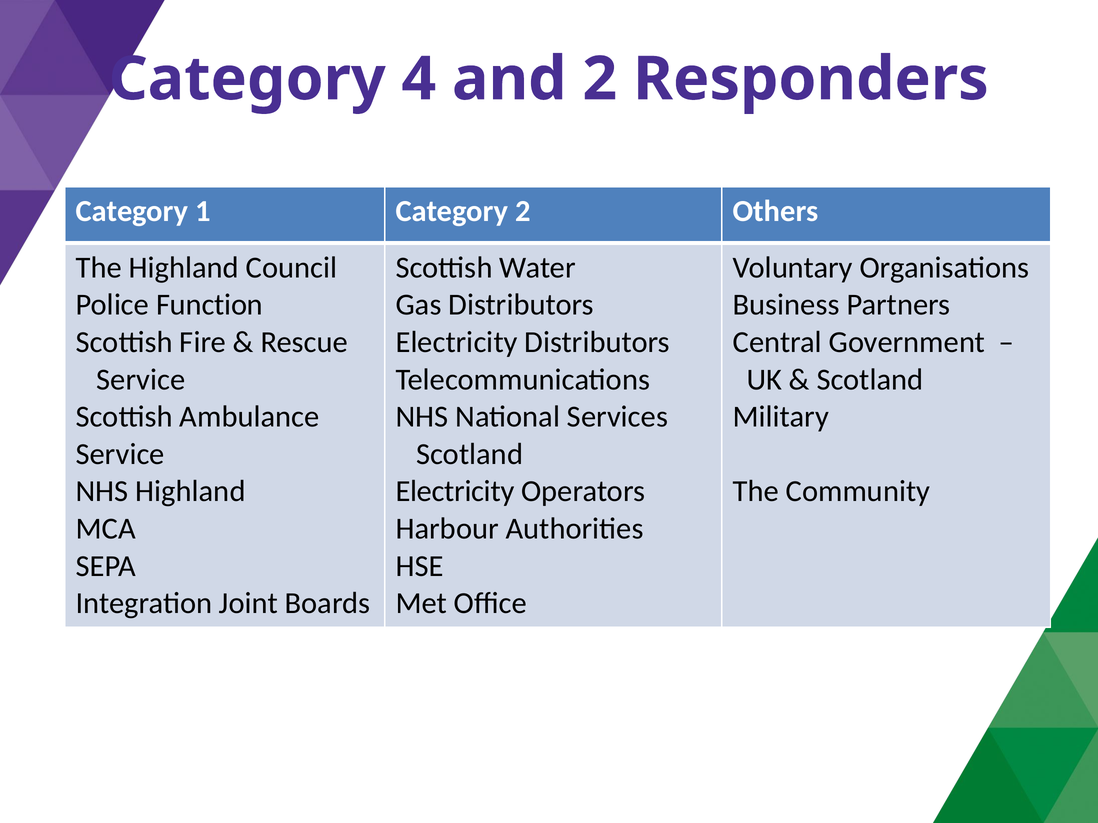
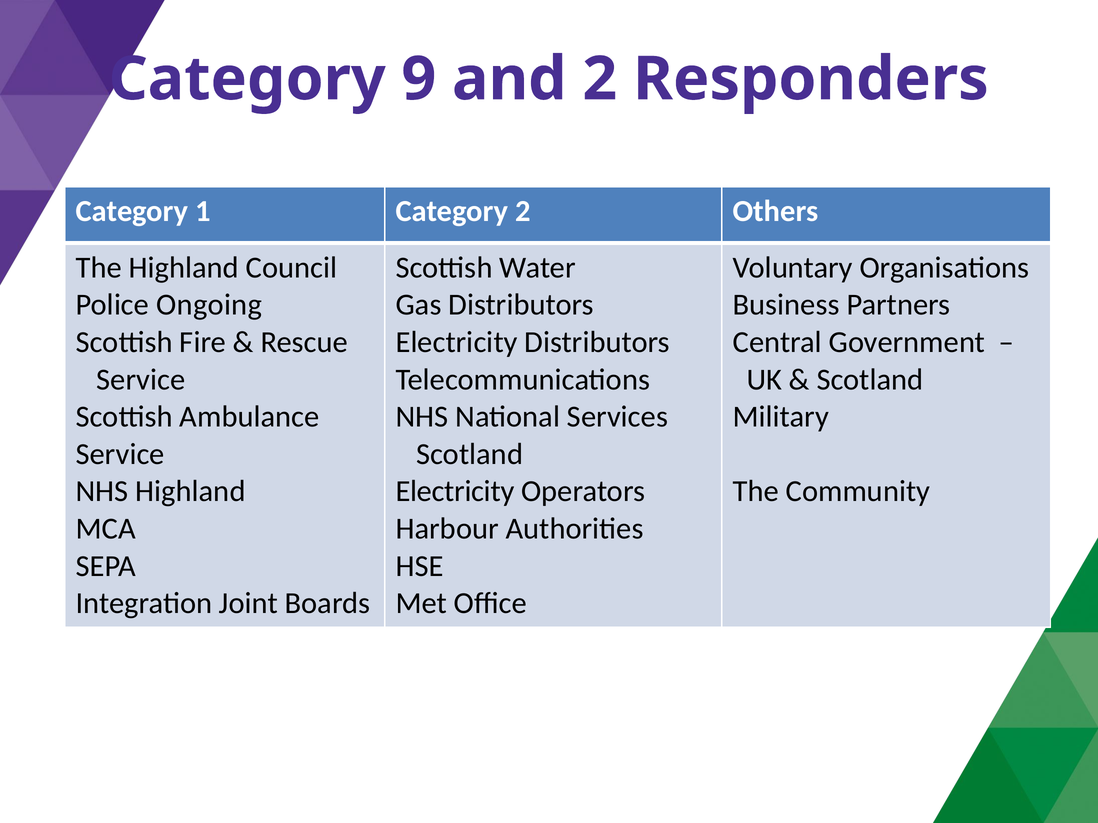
4: 4 -> 9
Function: Function -> Ongoing
